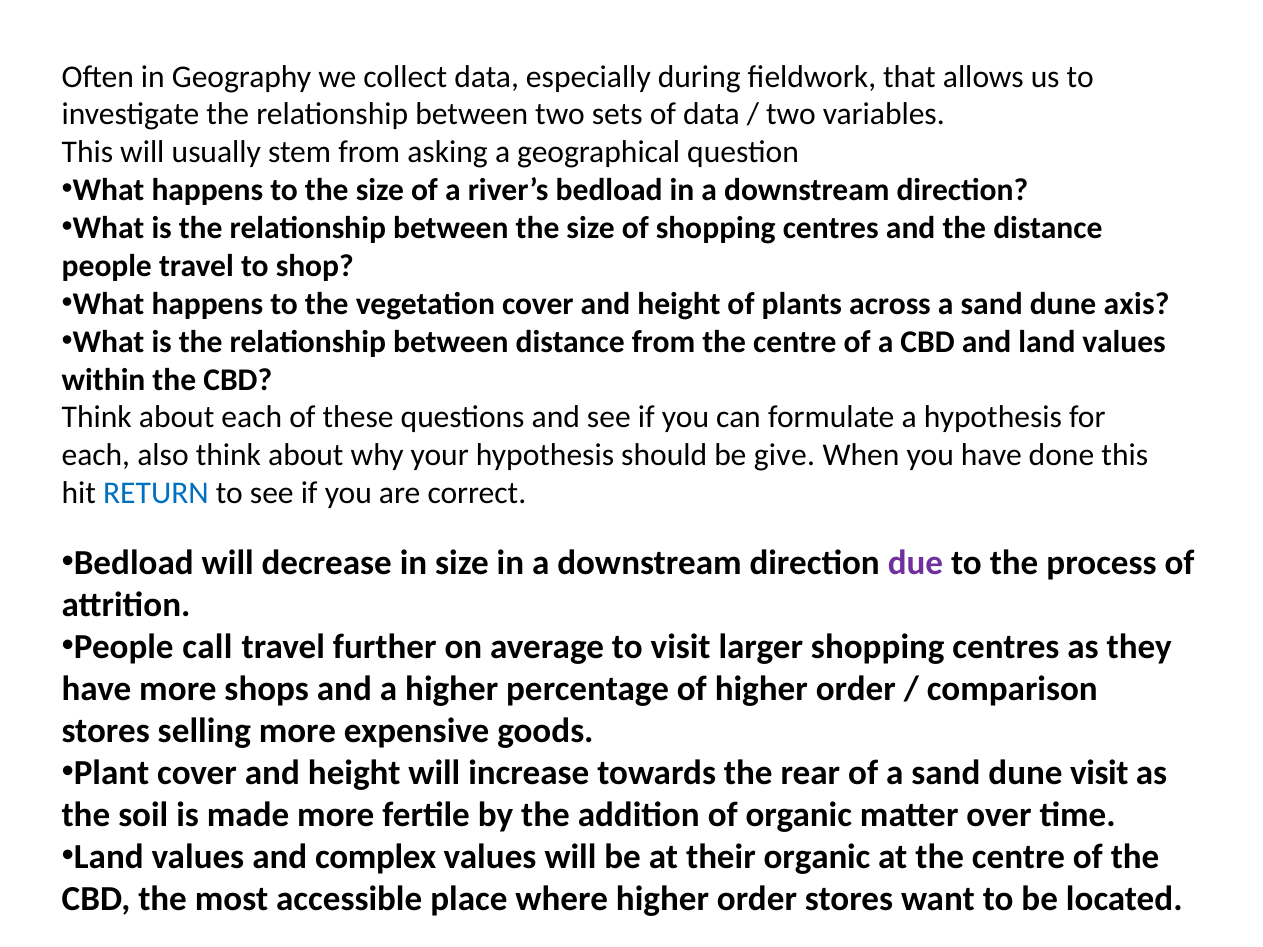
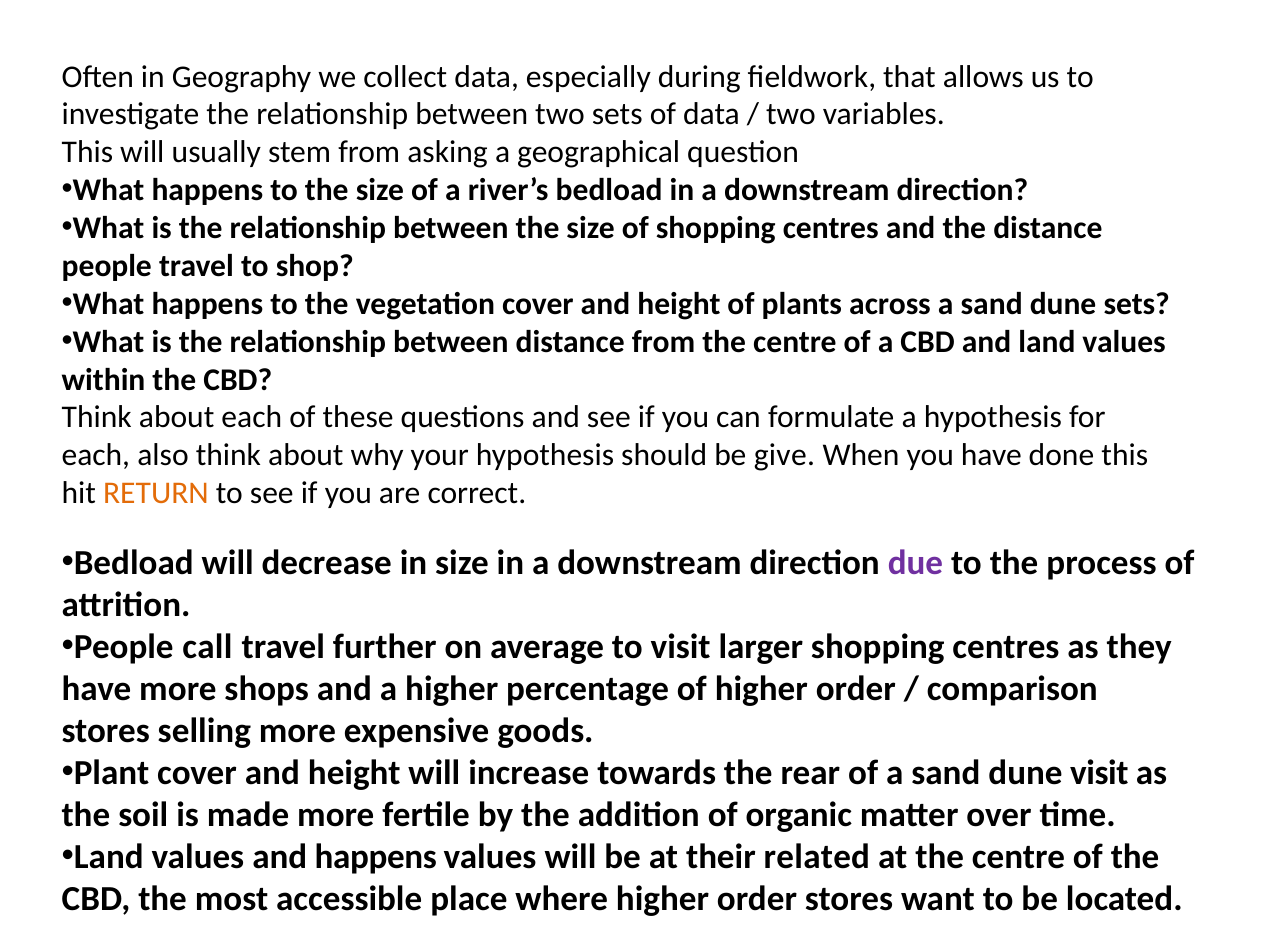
dune axis: axis -> sets
RETURN colour: blue -> orange
and complex: complex -> happens
their organic: organic -> related
